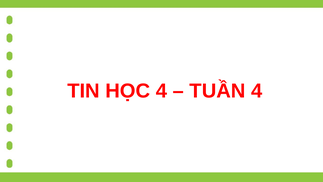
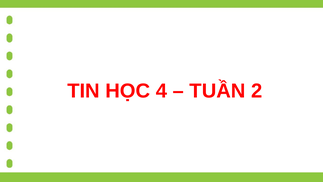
TUẦN 4: 4 -> 2
